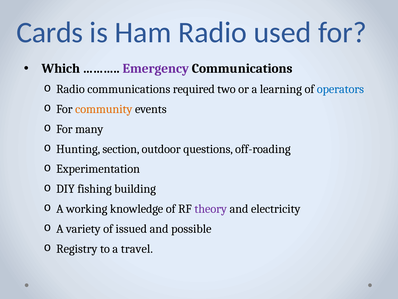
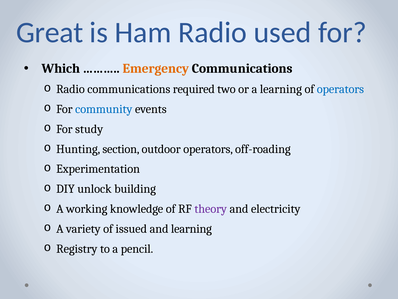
Cards: Cards -> Great
Emergency colour: purple -> orange
community colour: orange -> blue
many: many -> study
outdoor questions: questions -> operators
fishing: fishing -> unlock
and possible: possible -> learning
travel: travel -> pencil
